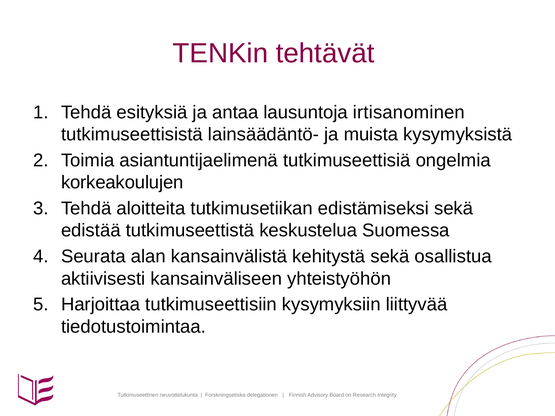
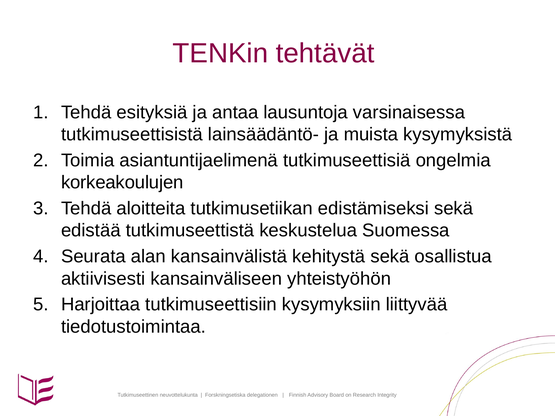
irtisanominen: irtisanominen -> varsinaisessa
